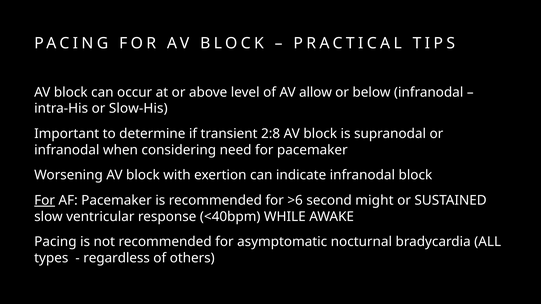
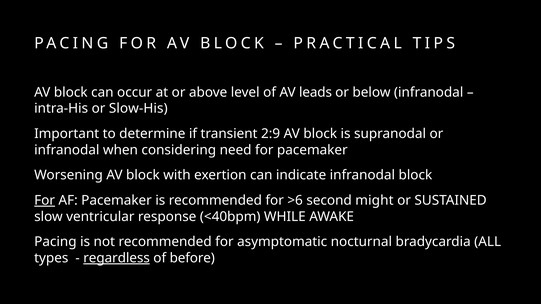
allow: allow -> leads
2:8: 2:8 -> 2:9
regardless underline: none -> present
others: others -> before
